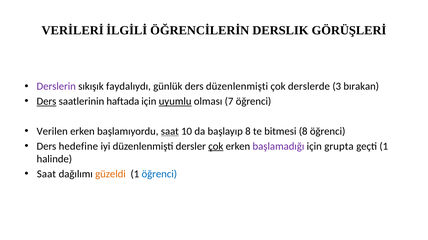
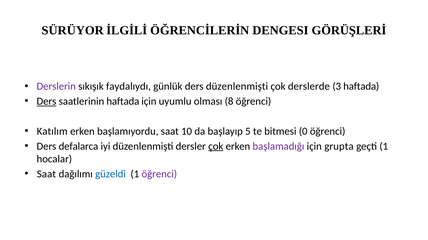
VERİLERİ: VERİLERİ -> SÜRÜYOR
DERSLIK: DERSLIK -> DENGESI
3 bırakan: bırakan -> haftada
uyumlu underline: present -> none
7: 7 -> 8
Verilen: Verilen -> Katılım
saat at (170, 132) underline: present -> none
başlayıp 8: 8 -> 5
bitmesi 8: 8 -> 0
hedefine: hedefine -> defalarca
halinde: halinde -> hocalar
güzeldi colour: orange -> blue
öğrenci at (159, 174) colour: blue -> purple
